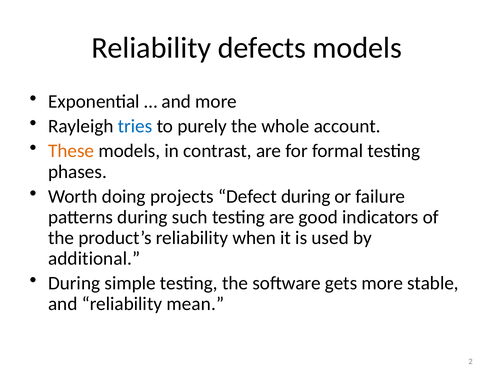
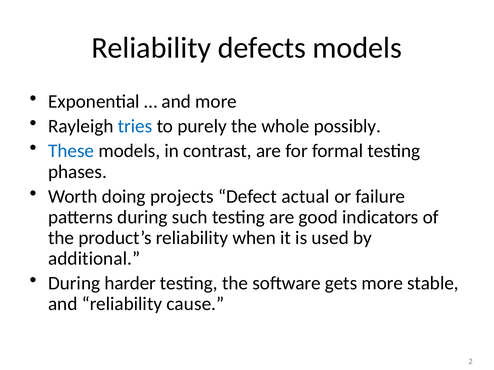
account: account -> possibly
These colour: orange -> blue
Defect during: during -> actual
simple: simple -> harder
mean: mean -> cause
